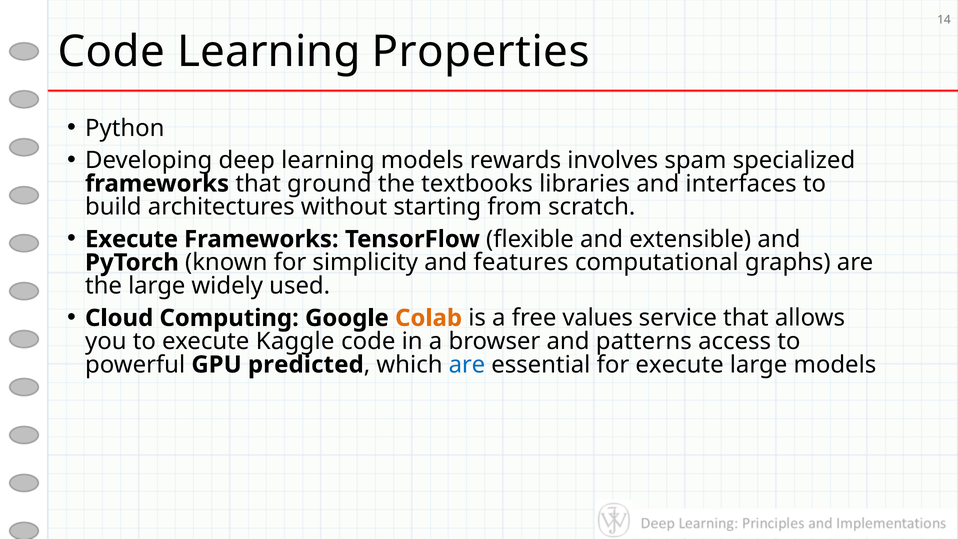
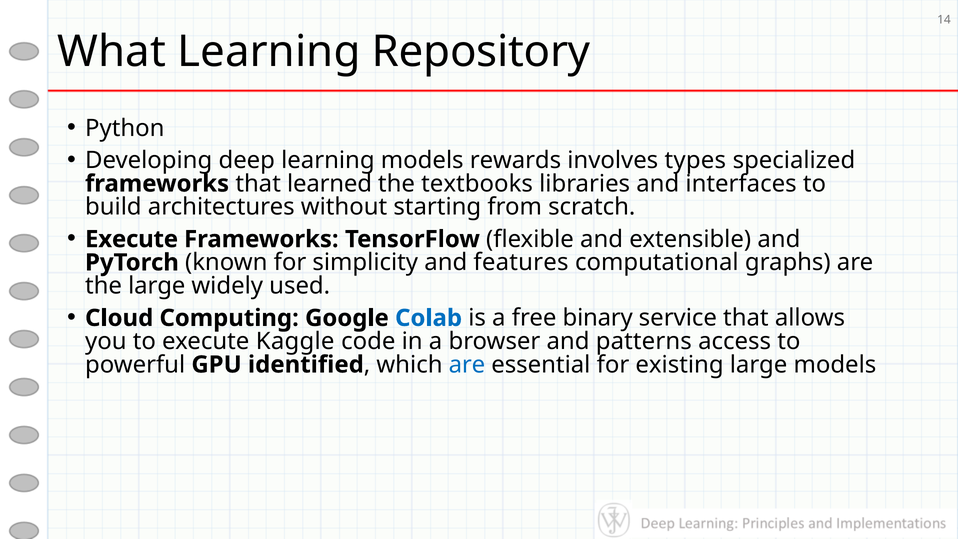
Code at (112, 52): Code -> What
Properties: Properties -> Repository
spam: spam -> types
ground: ground -> learned
Colab colour: orange -> blue
values: values -> binary
predicted: predicted -> identified
for execute: execute -> existing
